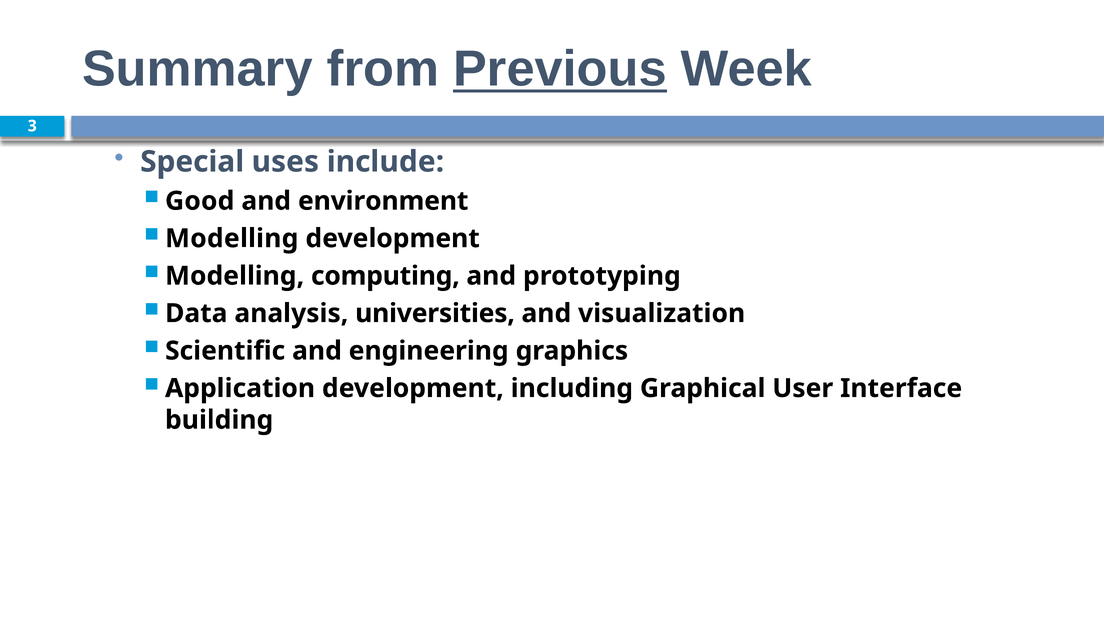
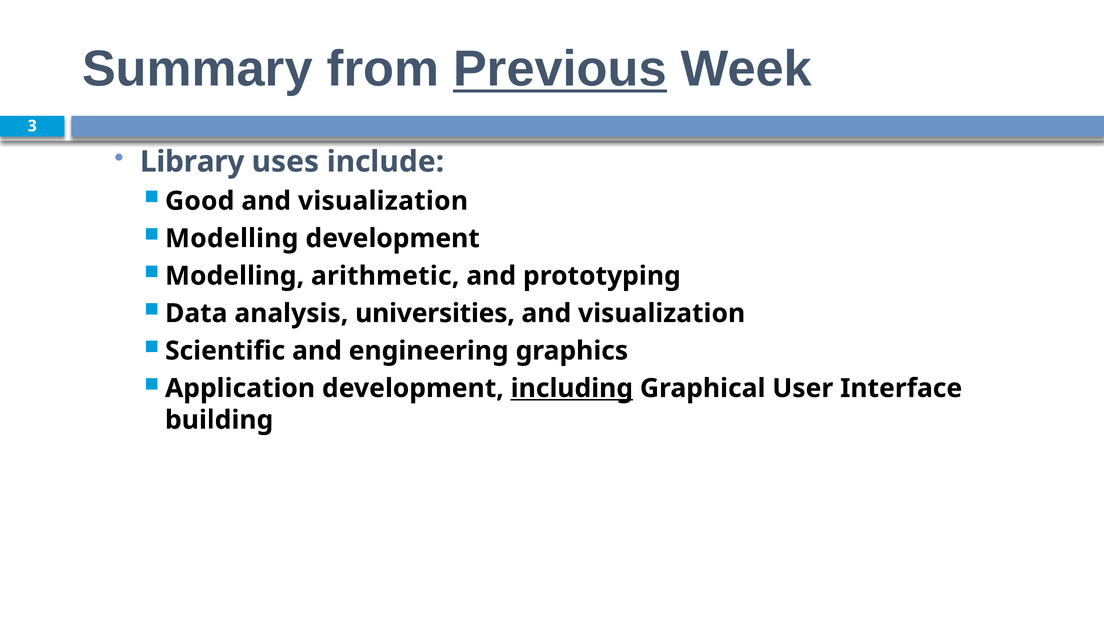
Special: Special -> Library
environment at (383, 201): environment -> visualization
computing: computing -> arithmetic
including underline: none -> present
